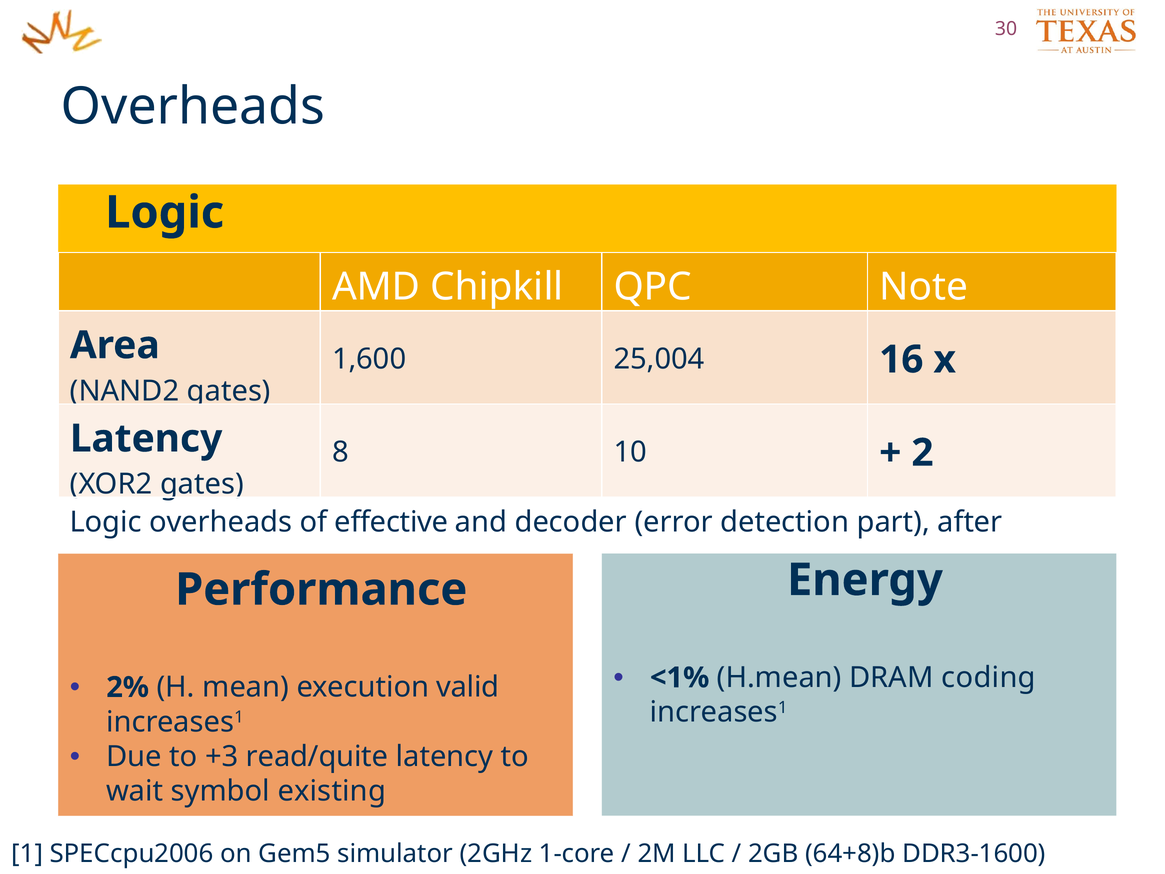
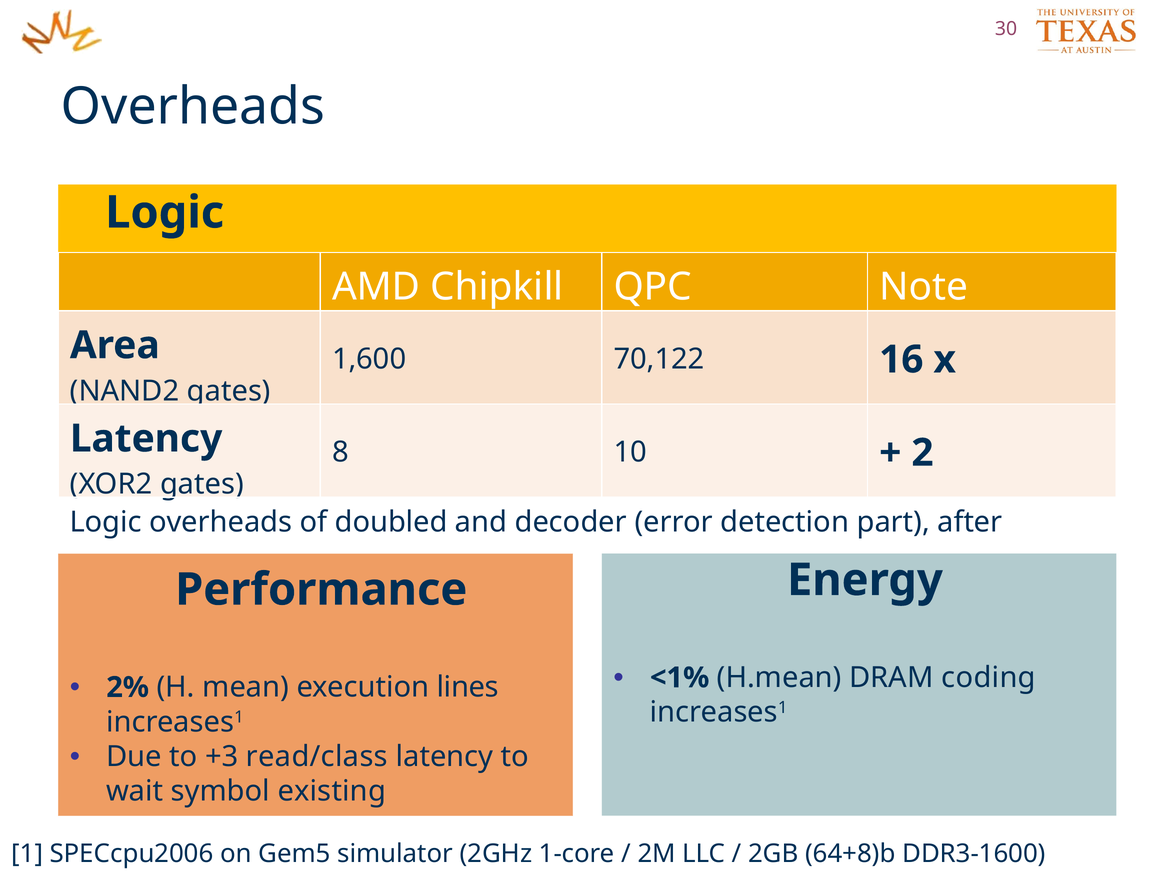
25,004: 25,004 -> 70,122
effective: effective -> doubled
valid: valid -> lines
read/quite: read/quite -> read/class
